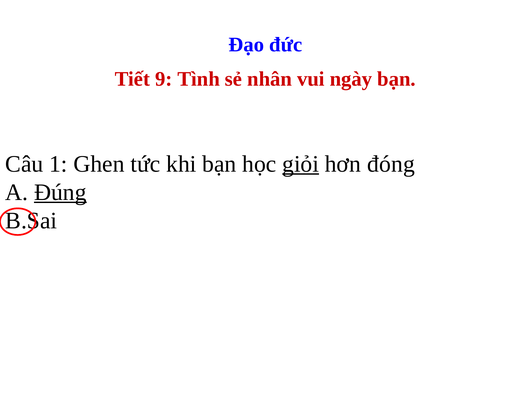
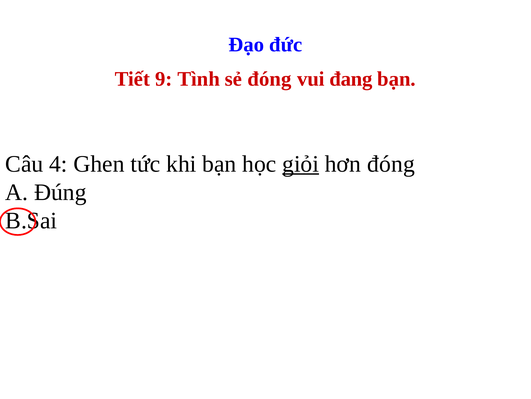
sẻ nhân: nhân -> đóng
ngày: ngày -> đang
1: 1 -> 4
Đúng underline: present -> none
